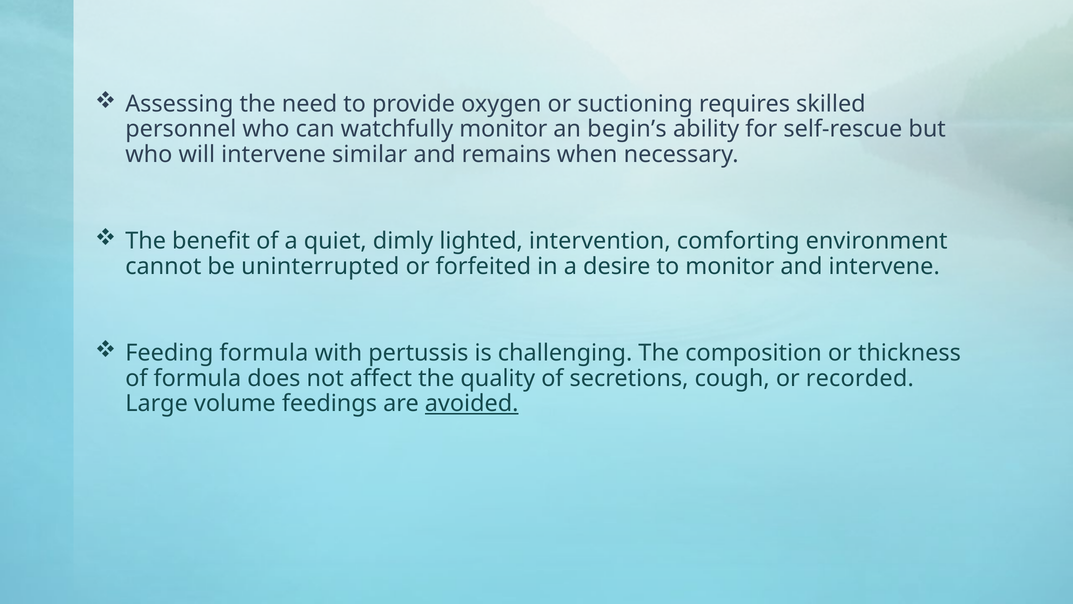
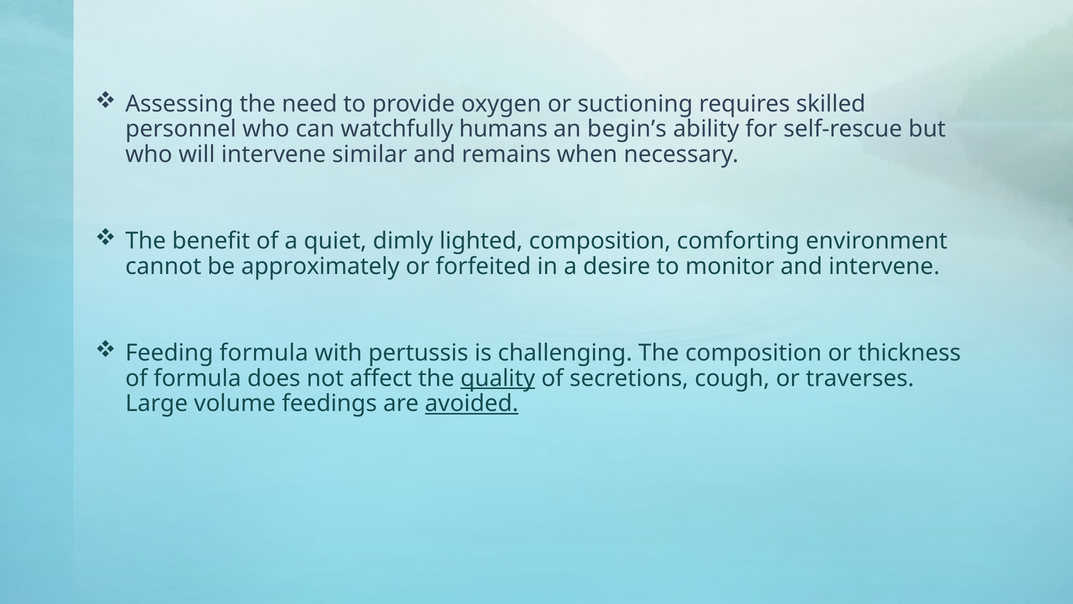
watchfully monitor: monitor -> humans
lighted intervention: intervention -> composition
uninterrupted: uninterrupted -> approximately
quality underline: none -> present
recorded: recorded -> traverses
